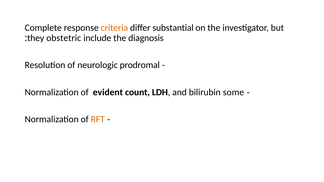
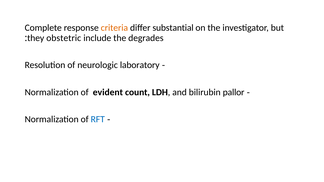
diagnosis: diagnosis -> degrades
prodromal: prodromal -> laboratory
some: some -> pallor
RFT colour: orange -> blue
